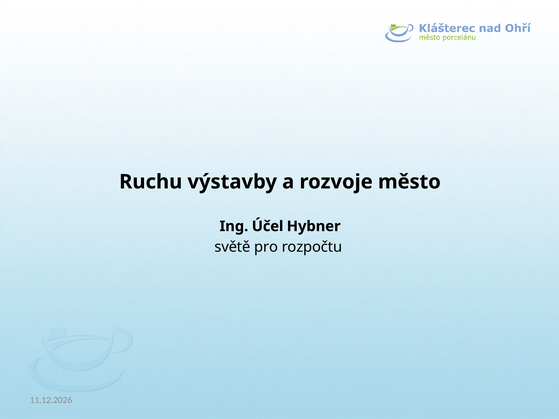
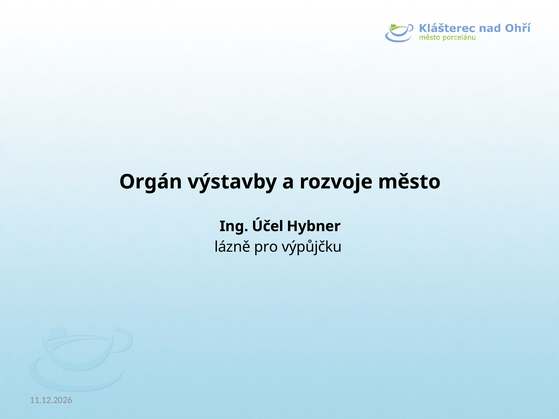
Ruchu: Ruchu -> Orgán
světě: světě -> lázně
rozpočtu: rozpočtu -> výpůjčku
